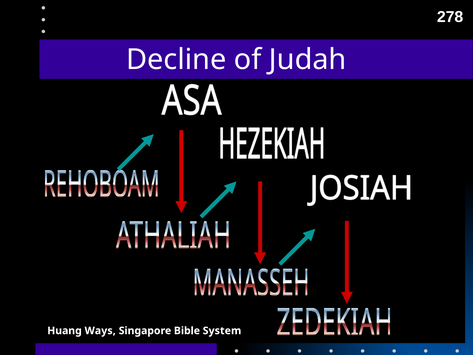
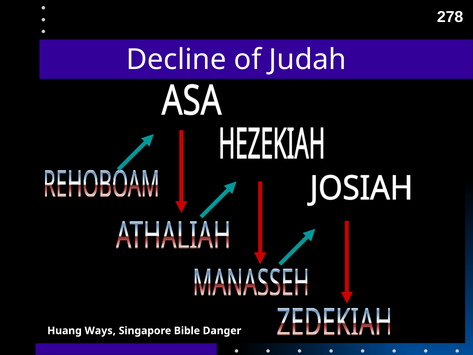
System: System -> Danger
